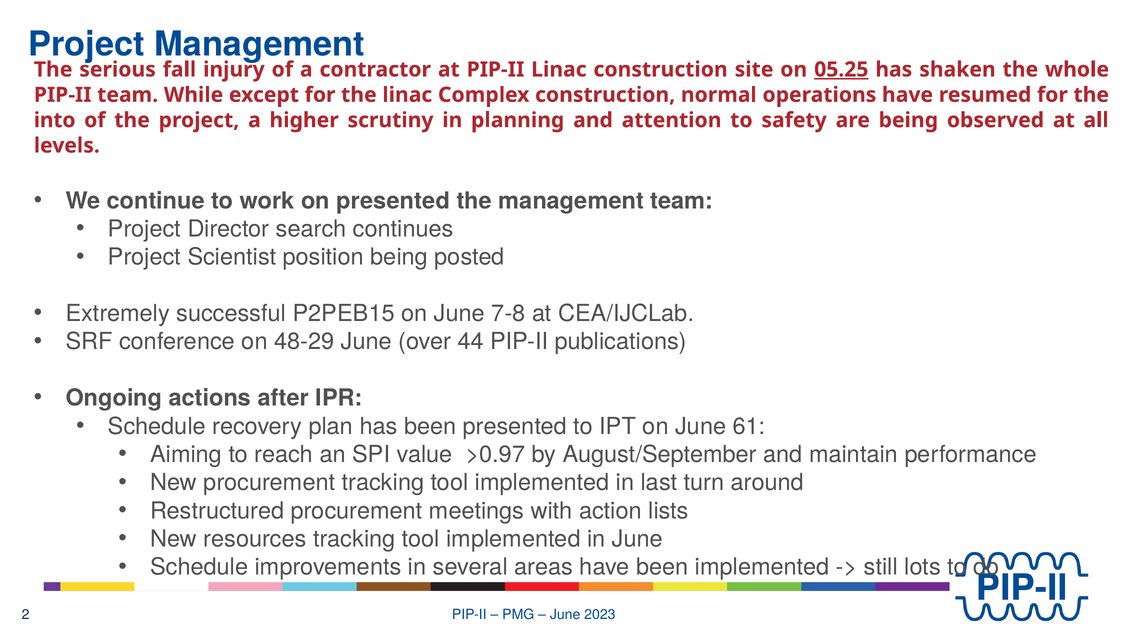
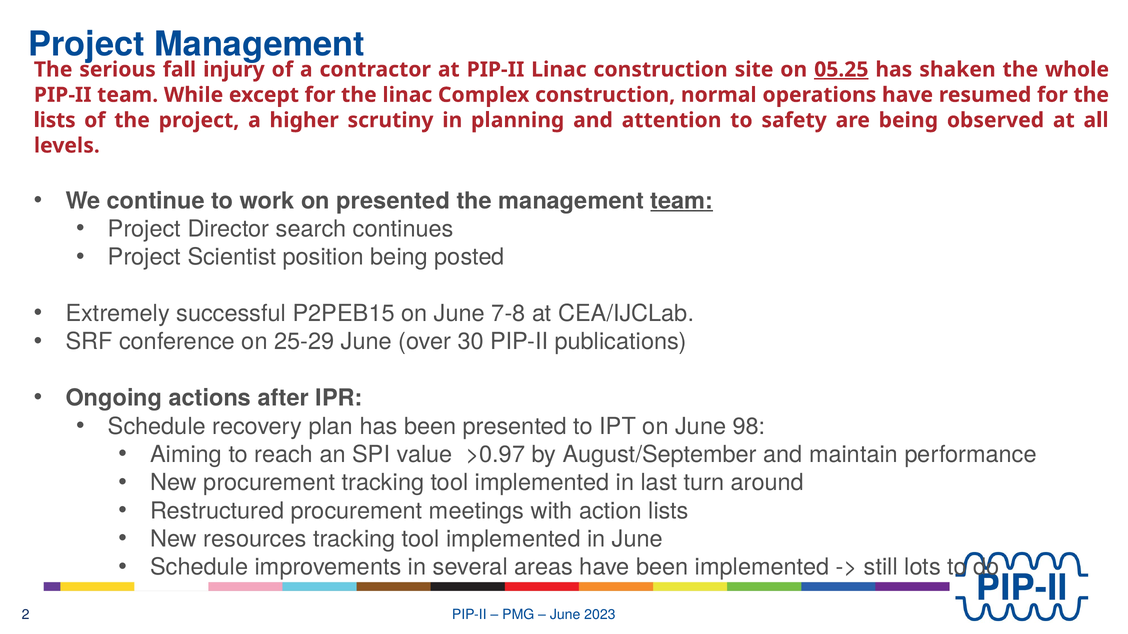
into at (55, 120): into -> lists
team at (682, 201) underline: none -> present
48-29: 48-29 -> 25-29
44: 44 -> 30
61: 61 -> 98
